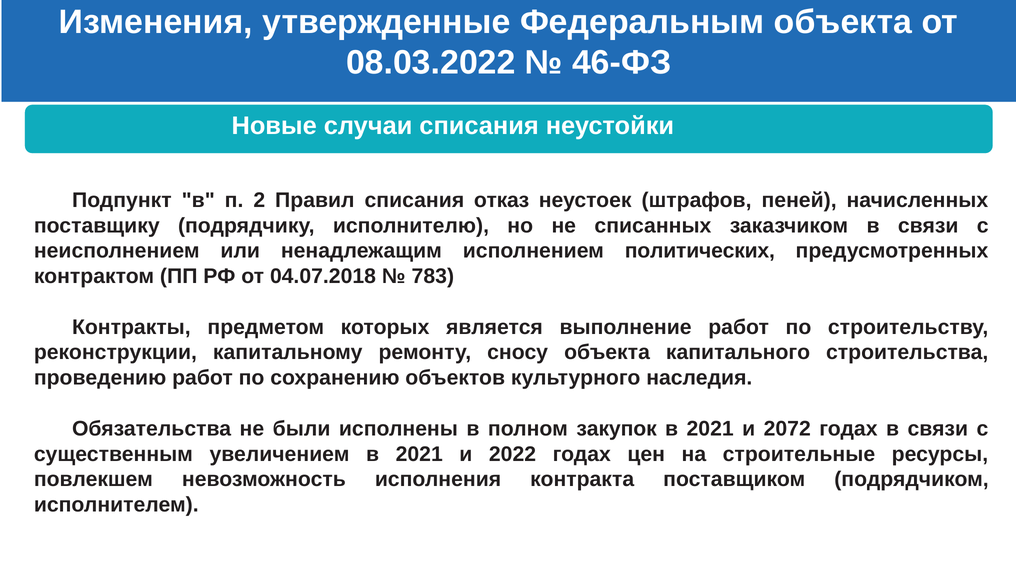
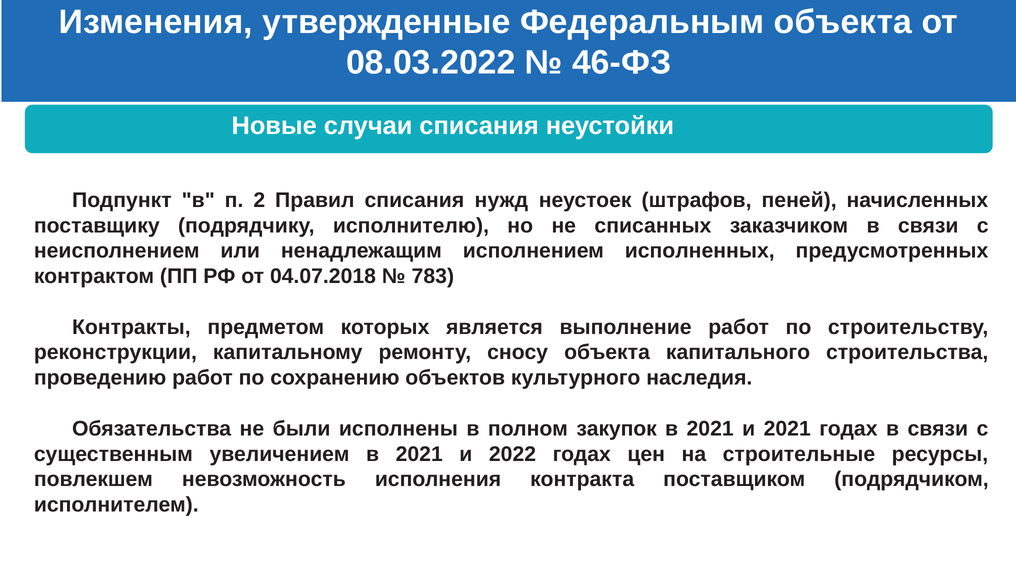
отказ: отказ -> нужд
политических: политических -> исполненных
и 2072: 2072 -> 2021
